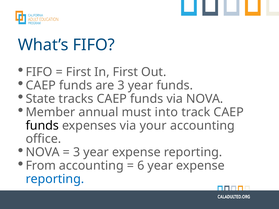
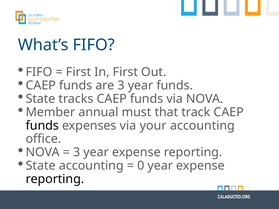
into: into -> that
From at (41, 166): From -> State
6: 6 -> 0
reporting at (55, 179) colour: blue -> black
